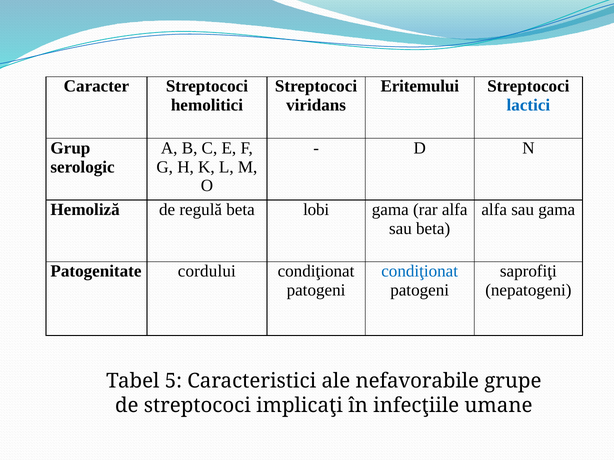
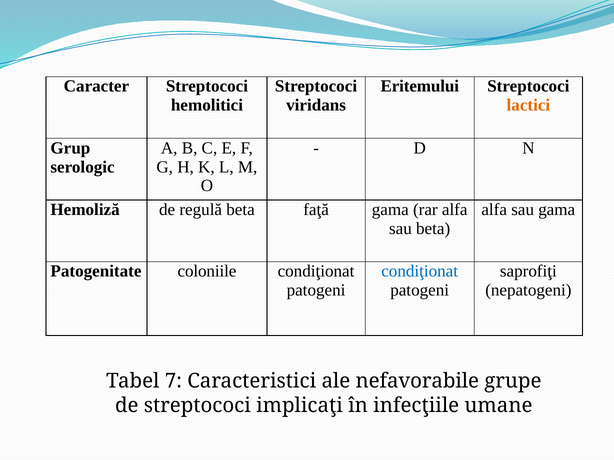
lactici colour: blue -> orange
lobi: lobi -> faţă
cordului: cordului -> coloniile
5: 5 -> 7
